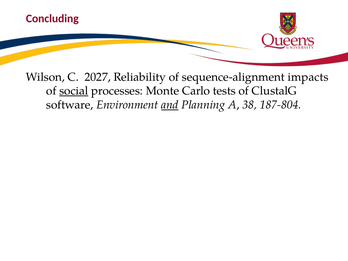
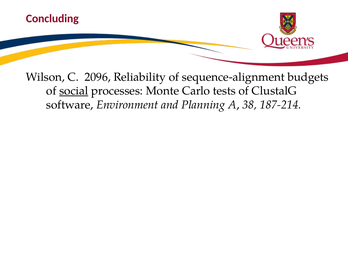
2027: 2027 -> 2096
impacts: impacts -> budgets
and underline: present -> none
187-804: 187-804 -> 187-214
